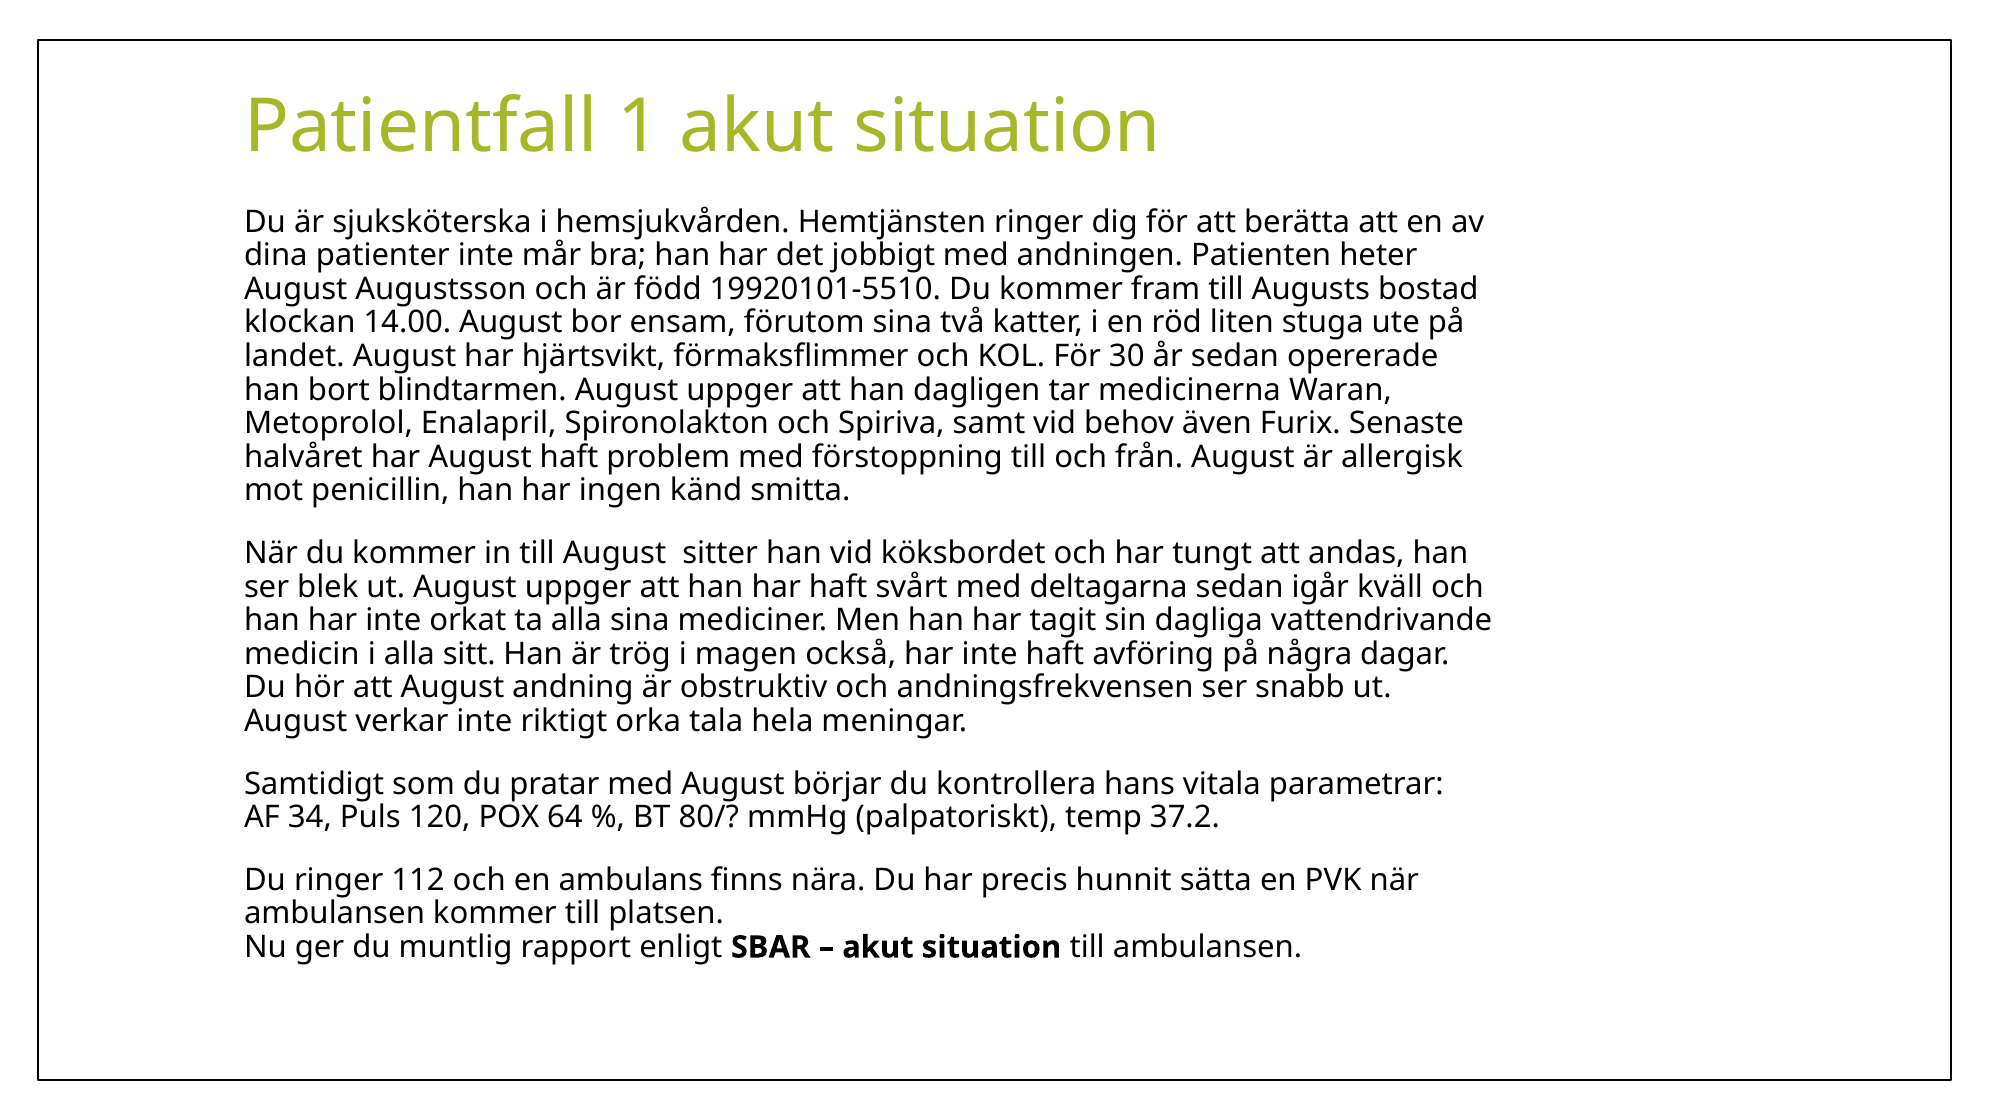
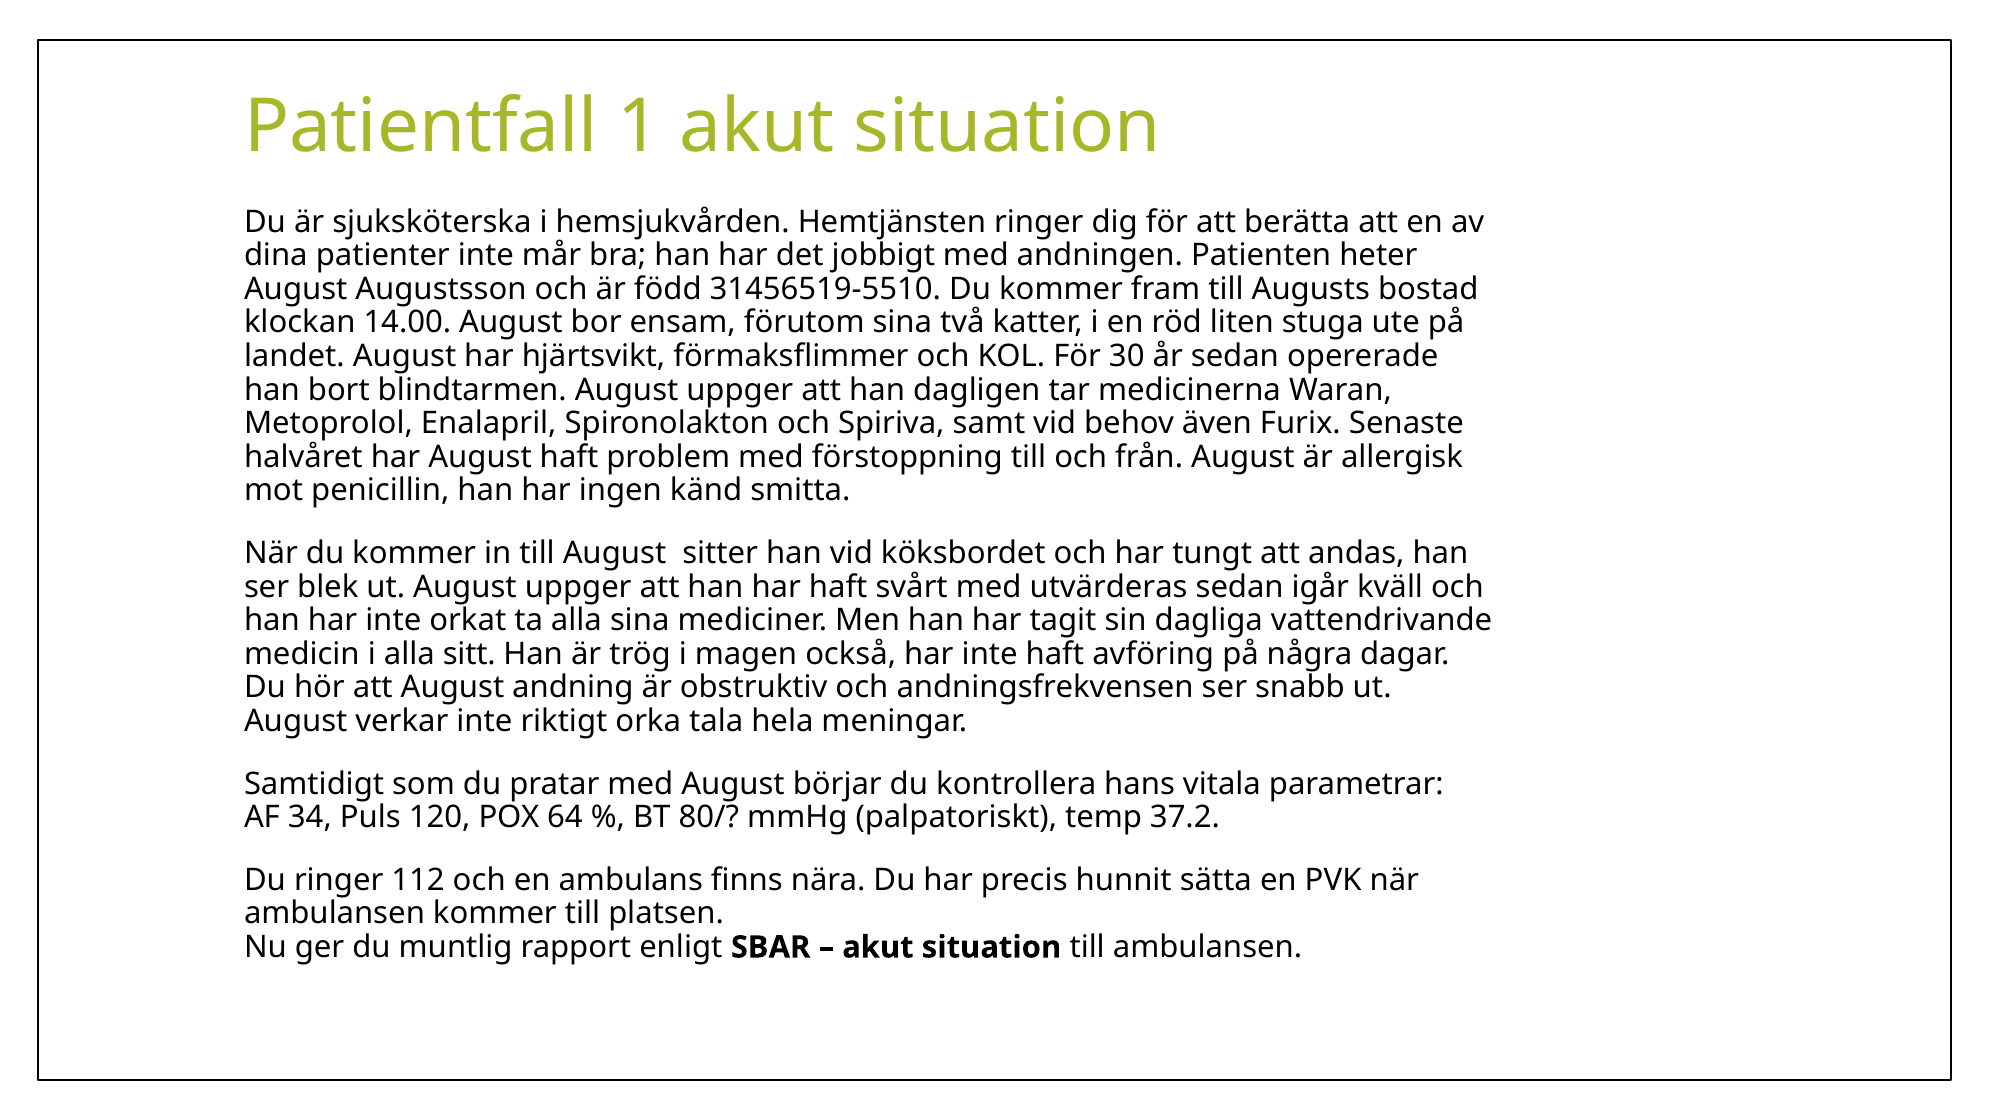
19920101-5510: 19920101-5510 -> 31456519-5510
deltagarna: deltagarna -> utvärderas
